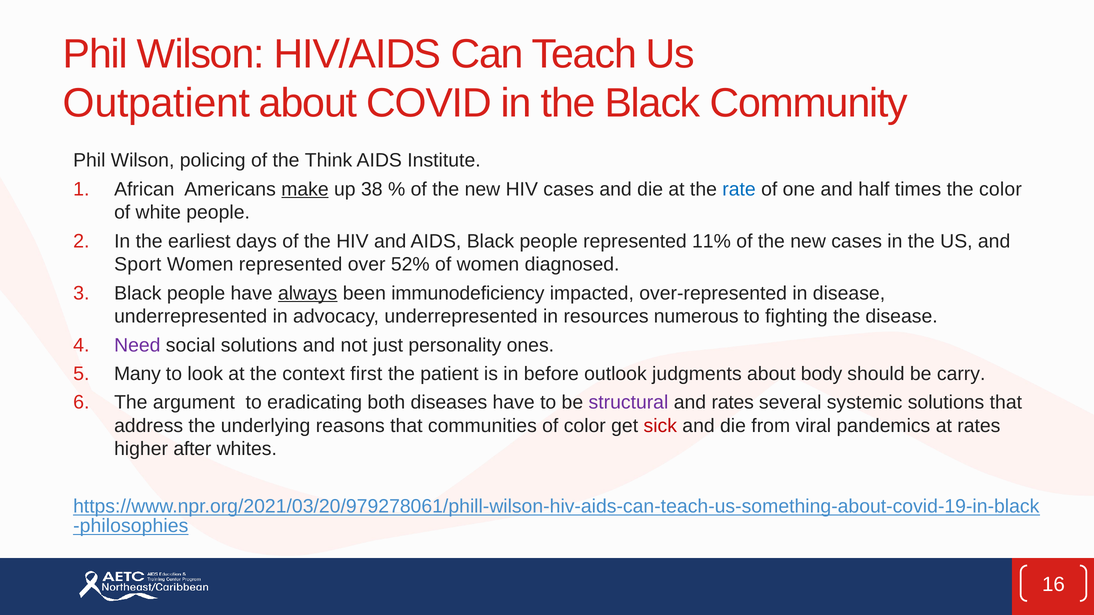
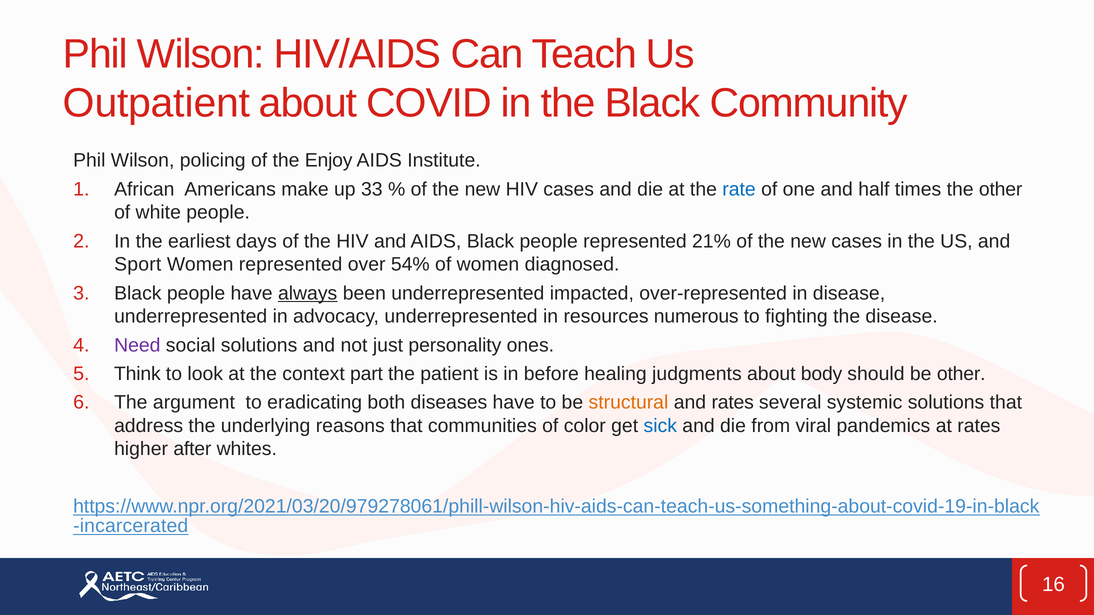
Think: Think -> Enjoy
make underline: present -> none
38: 38 -> 33
the color: color -> other
11%: 11% -> 21%
52%: 52% -> 54%
been immunodeficiency: immunodeficiency -> underrepresented
Many: Many -> Think
first: first -> part
outlook: outlook -> healing
be carry: carry -> other
structural colour: purple -> orange
sick colour: red -> blue
philosophies: philosophies -> incarcerated
